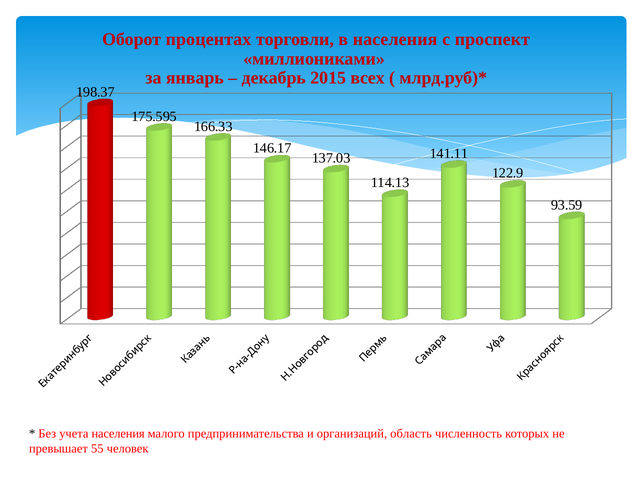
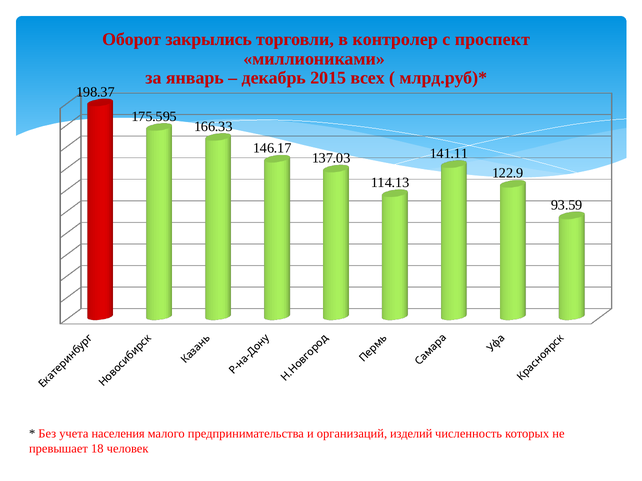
процентах: процентах -> закрылись
в населения: населения -> контролер
область: область -> изделий
55: 55 -> 18
